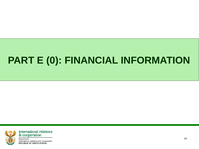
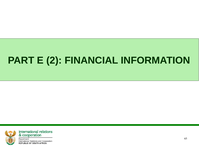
0: 0 -> 2
